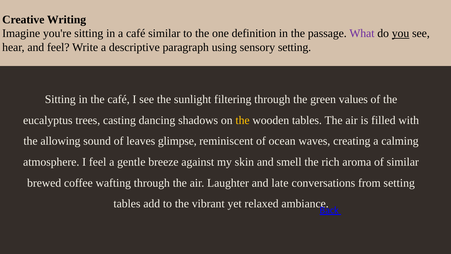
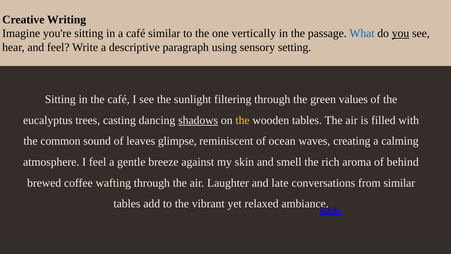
definition: definition -> vertically
What colour: purple -> blue
shadows underline: none -> present
allowing: allowing -> common
of similar: similar -> behind
from setting: setting -> similar
